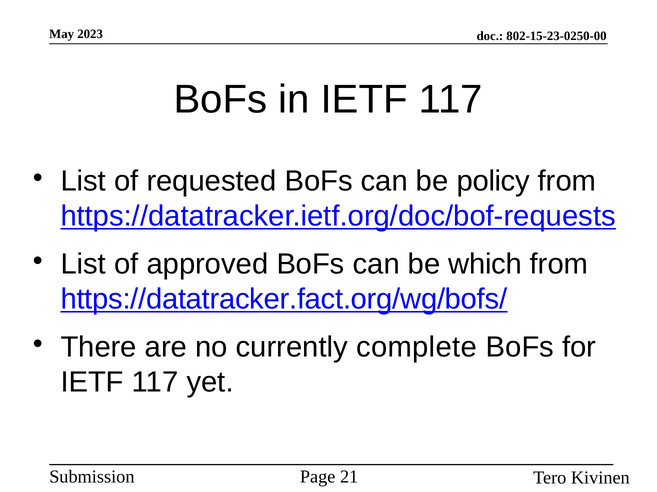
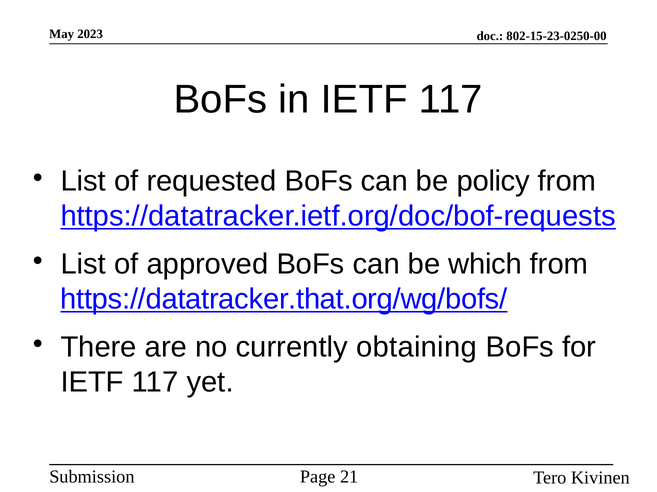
https://datatracker.fact.org/wg/bofs/: https://datatracker.fact.org/wg/bofs/ -> https://datatracker.that.org/wg/bofs/
complete: complete -> obtaining
